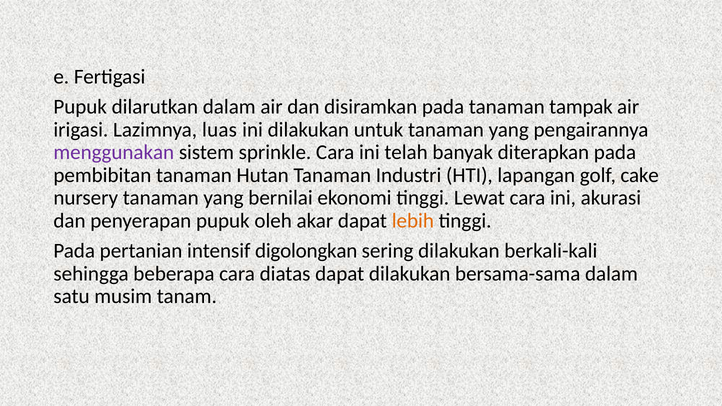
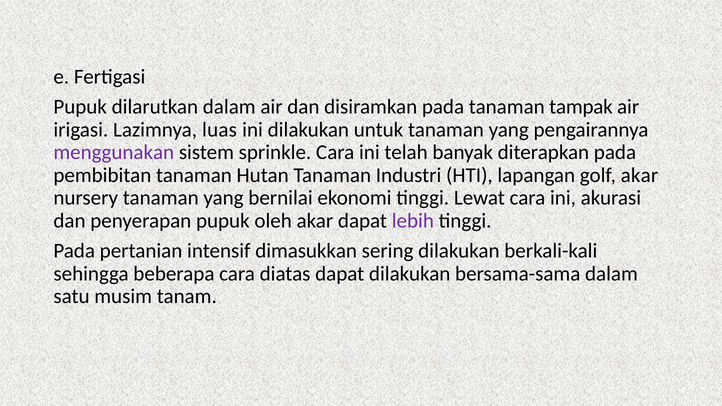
golf cake: cake -> akar
lebih colour: orange -> purple
digolongkan: digolongkan -> dimasukkan
